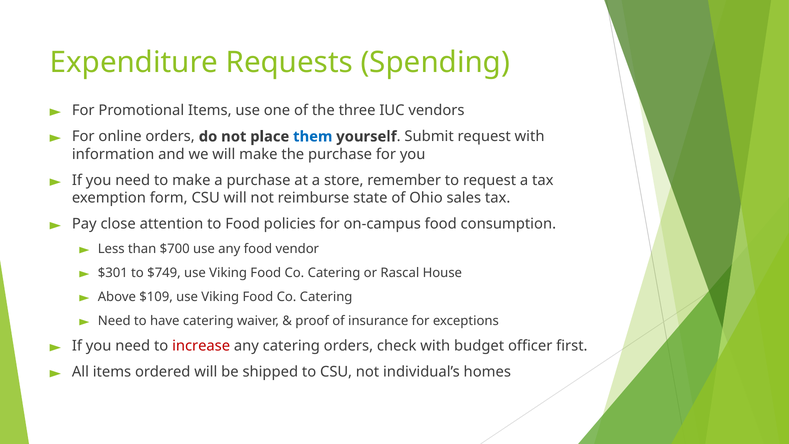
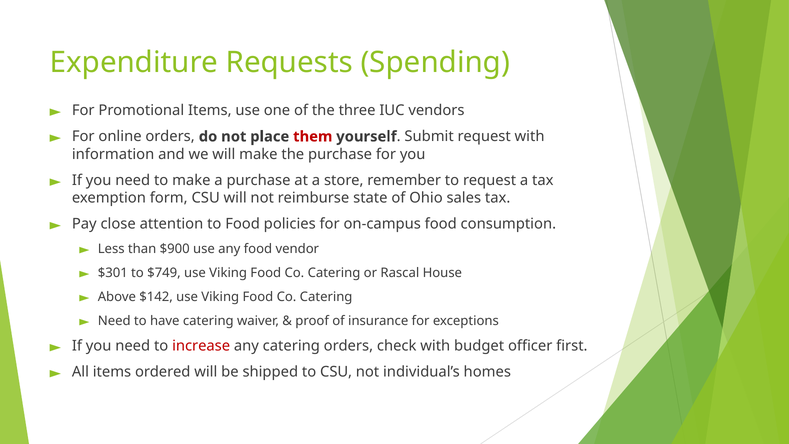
them colour: blue -> red
$700: $700 -> $900
$109: $109 -> $142
